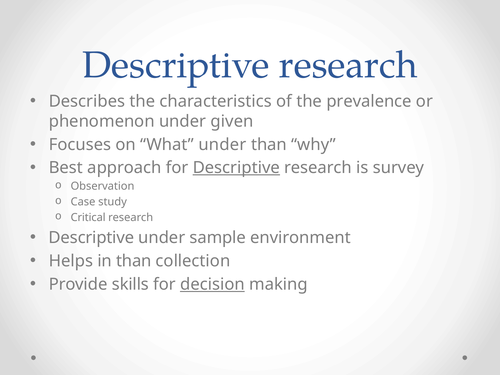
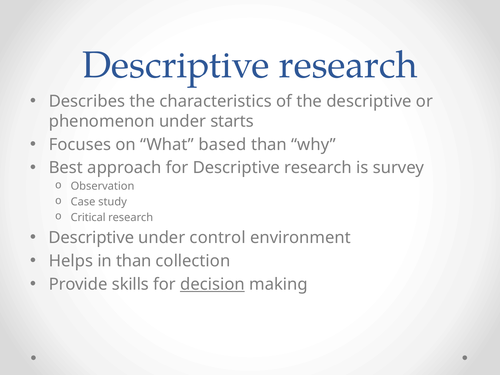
the prevalence: prevalence -> descriptive
given: given -> starts
What under: under -> based
Descriptive at (236, 168) underline: present -> none
sample: sample -> control
